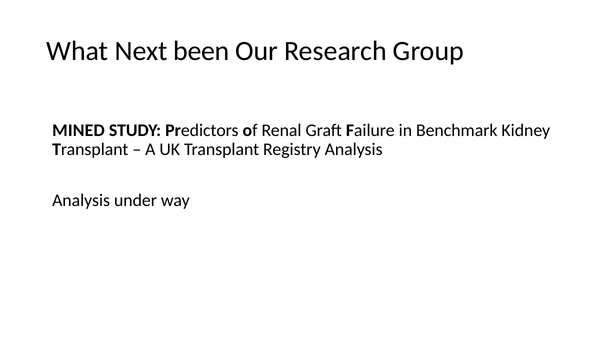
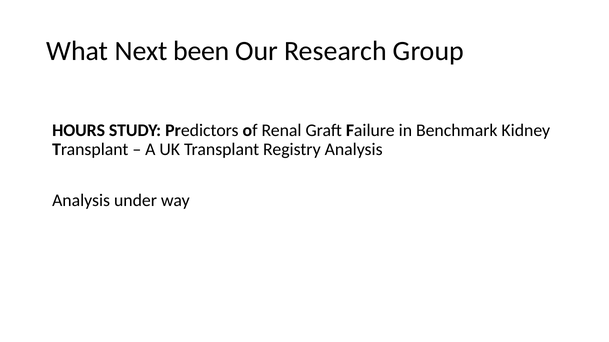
MINED: MINED -> HOURS
